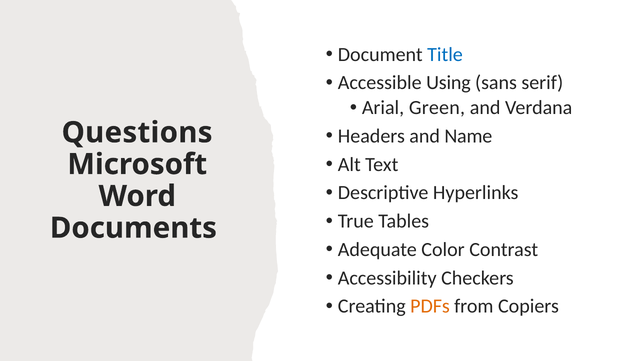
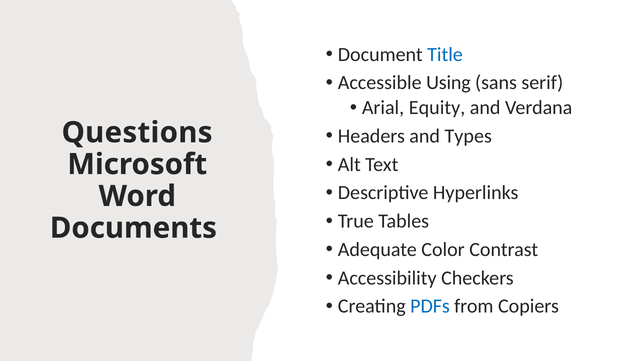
Green: Green -> Equity
Name: Name -> Types
PDFs colour: orange -> blue
